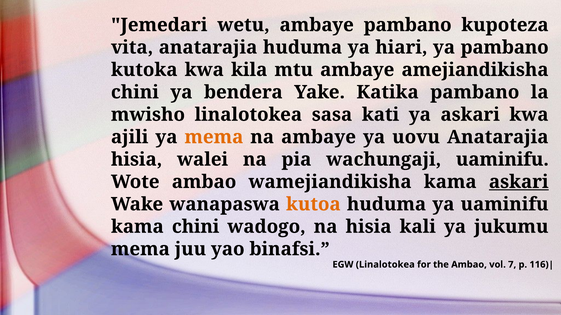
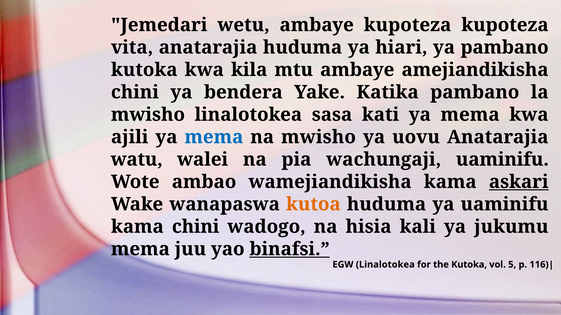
ambaye pambano: pambano -> kupoteza
kati ya askari: askari -> mema
mema at (214, 137) colour: orange -> blue
na ambaye: ambaye -> mwisho
hisia at (137, 160): hisia -> watu
binafsi underline: none -> present
the Ambao: Ambao -> Kutoka
7: 7 -> 5
